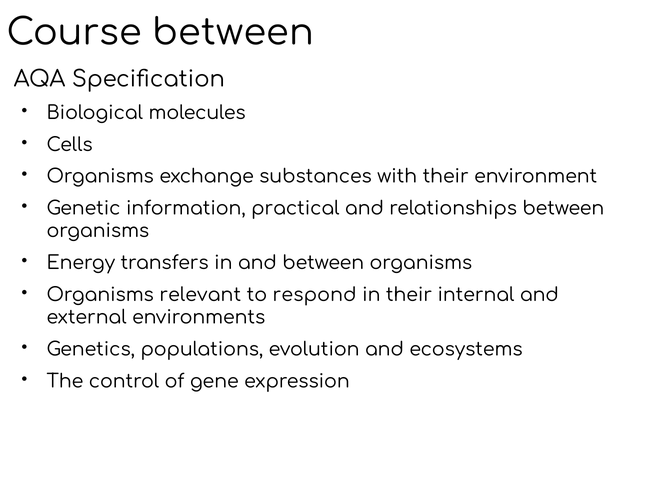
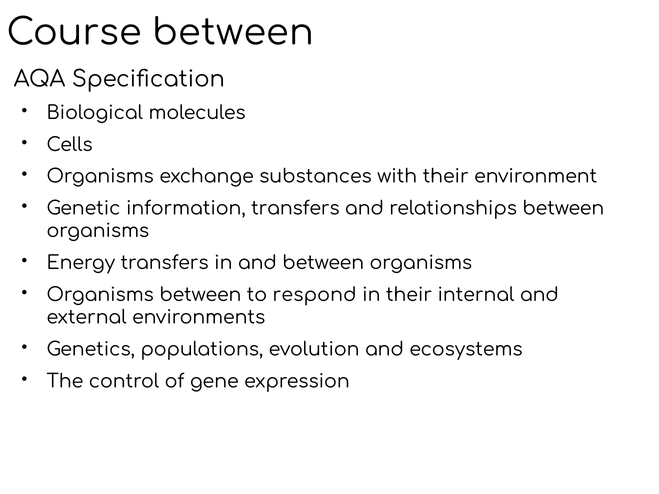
information practical: practical -> transfers
Organisms relevant: relevant -> between
